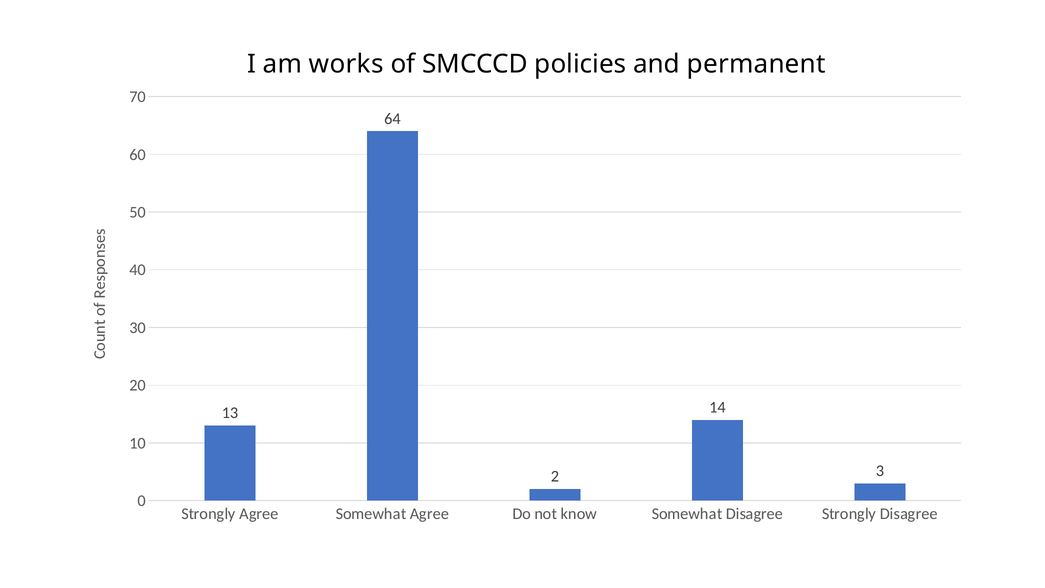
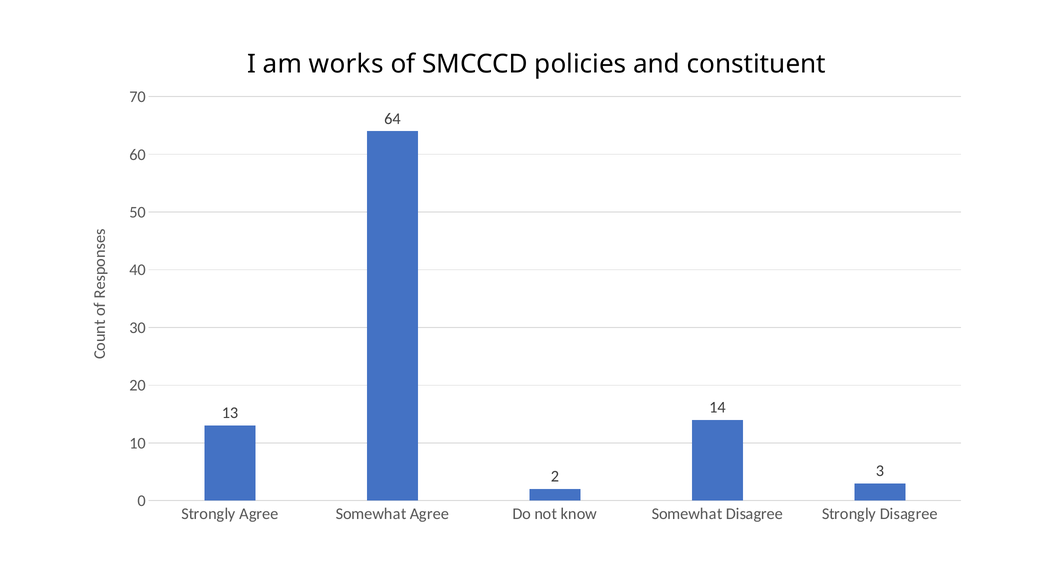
permanent: permanent -> constituent
